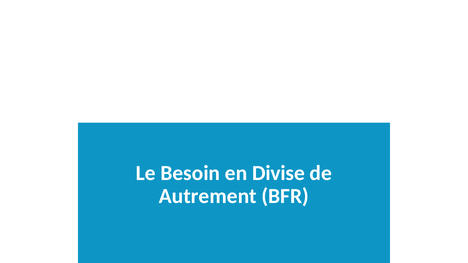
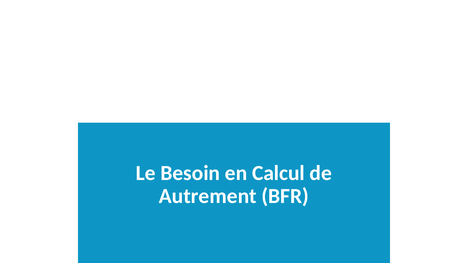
Divise: Divise -> Calcul
